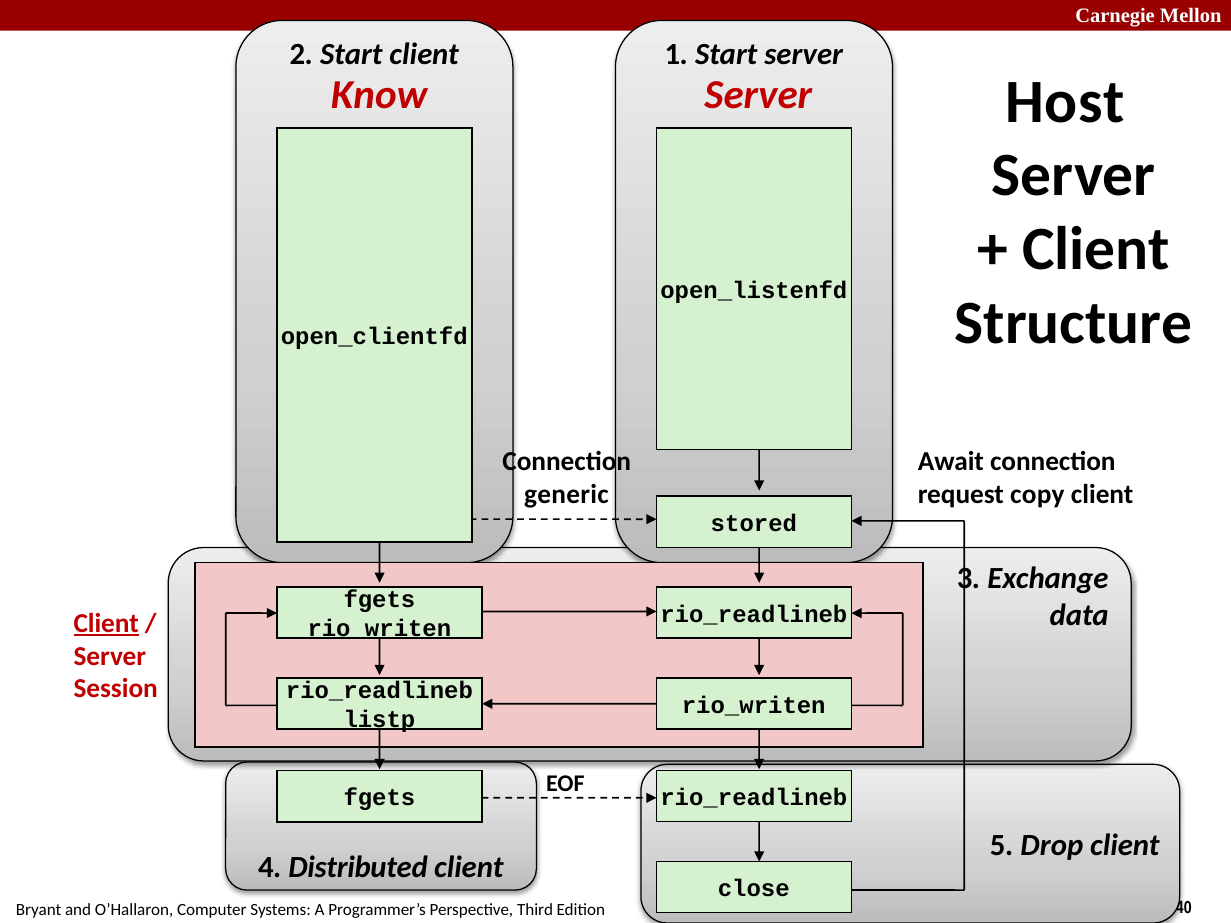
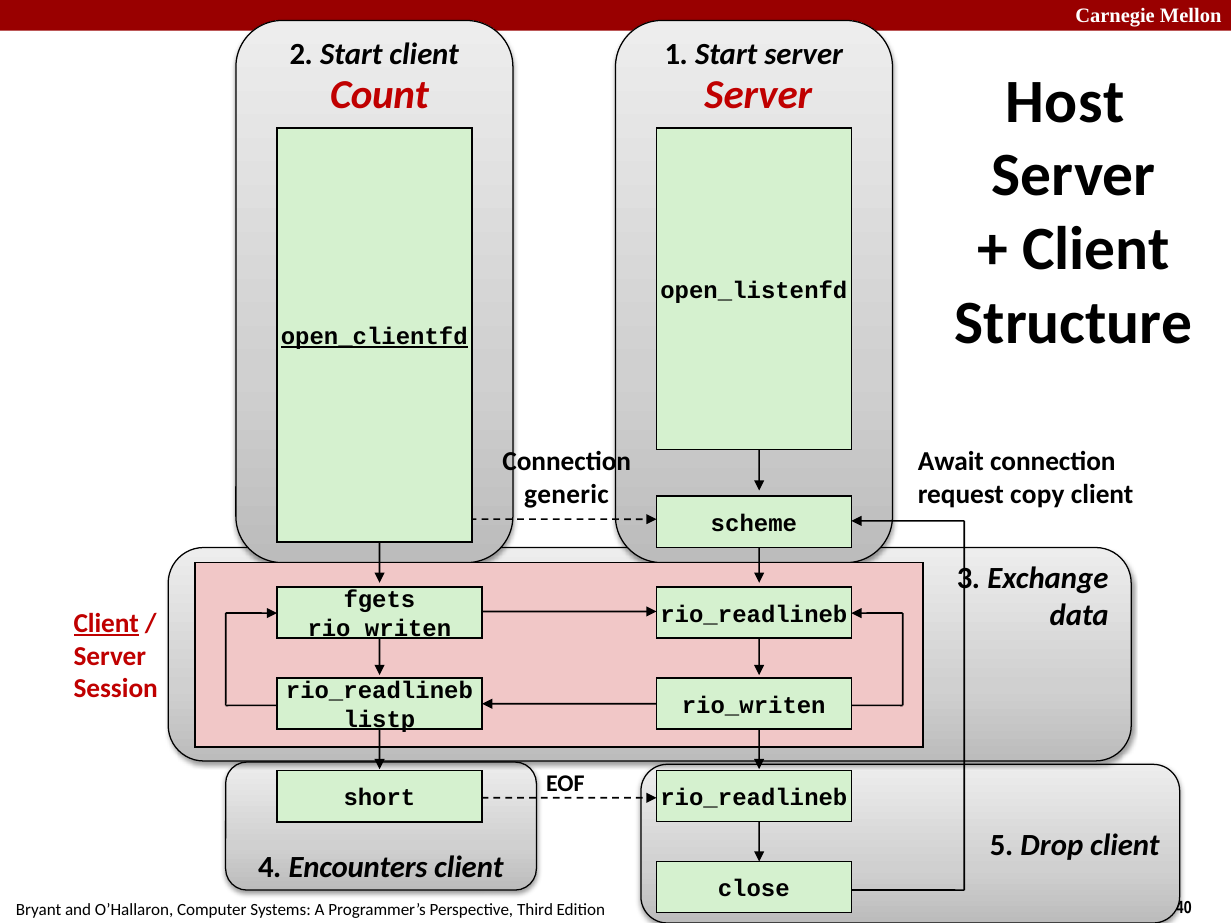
Know: Know -> Count
open_clientfd underline: none -> present
stored: stored -> scheme
fgets at (379, 798): fgets -> short
Distributed: Distributed -> Encounters
